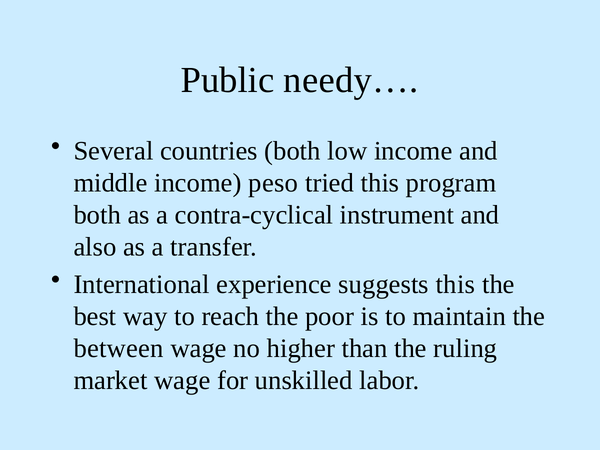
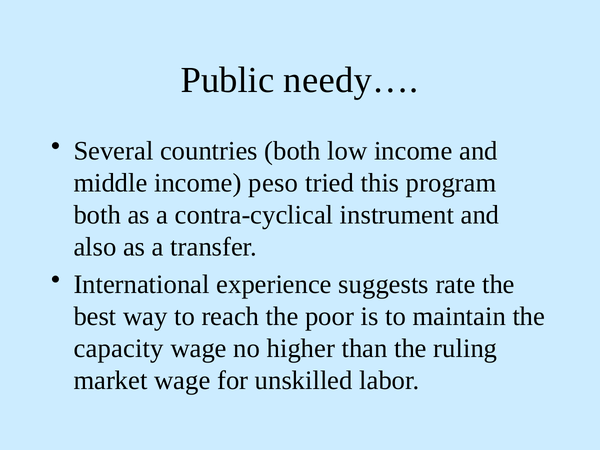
suggests this: this -> rate
between: between -> capacity
